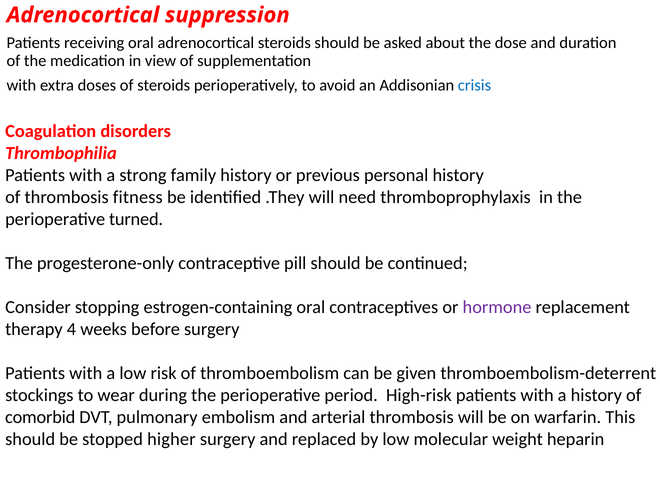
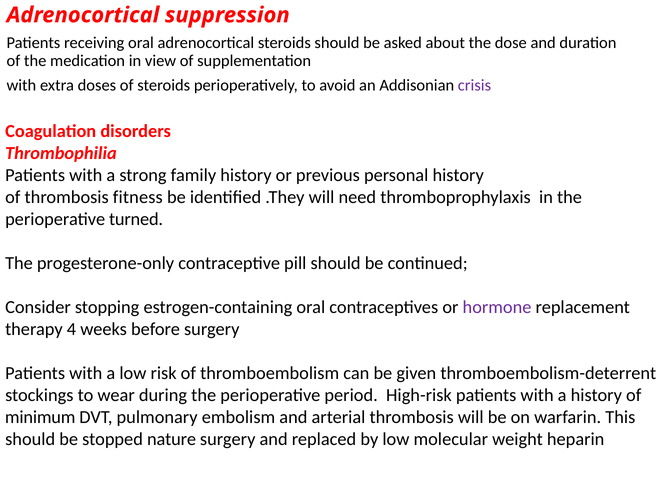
crisis colour: blue -> purple
comorbid: comorbid -> minimum
higher: higher -> nature
